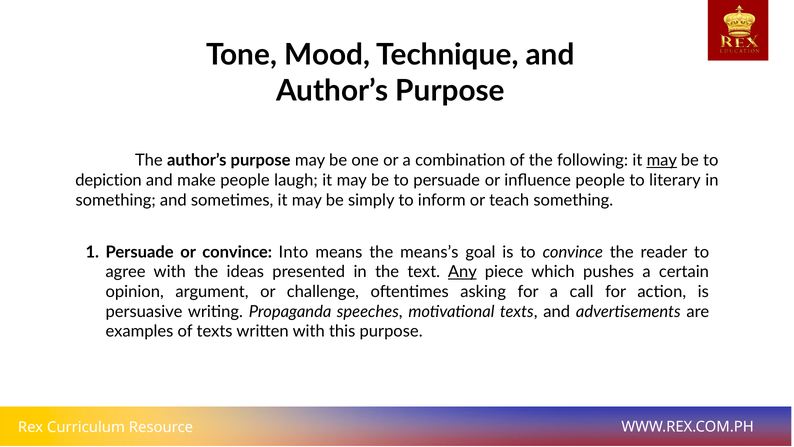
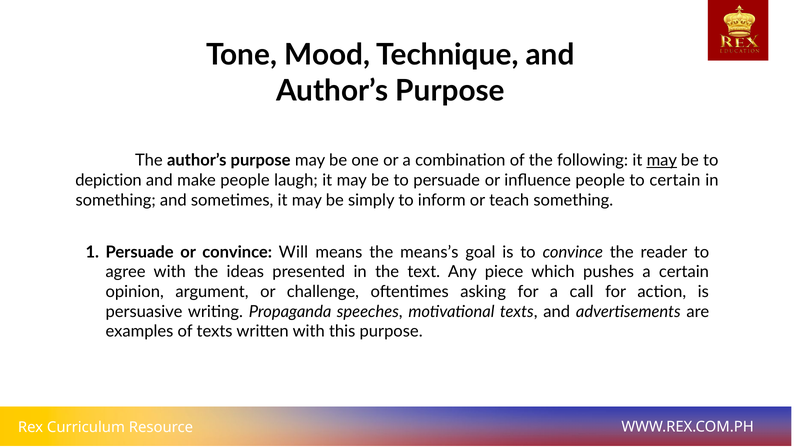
to literary: literary -> certain
Into: Into -> Will
Any underline: present -> none
